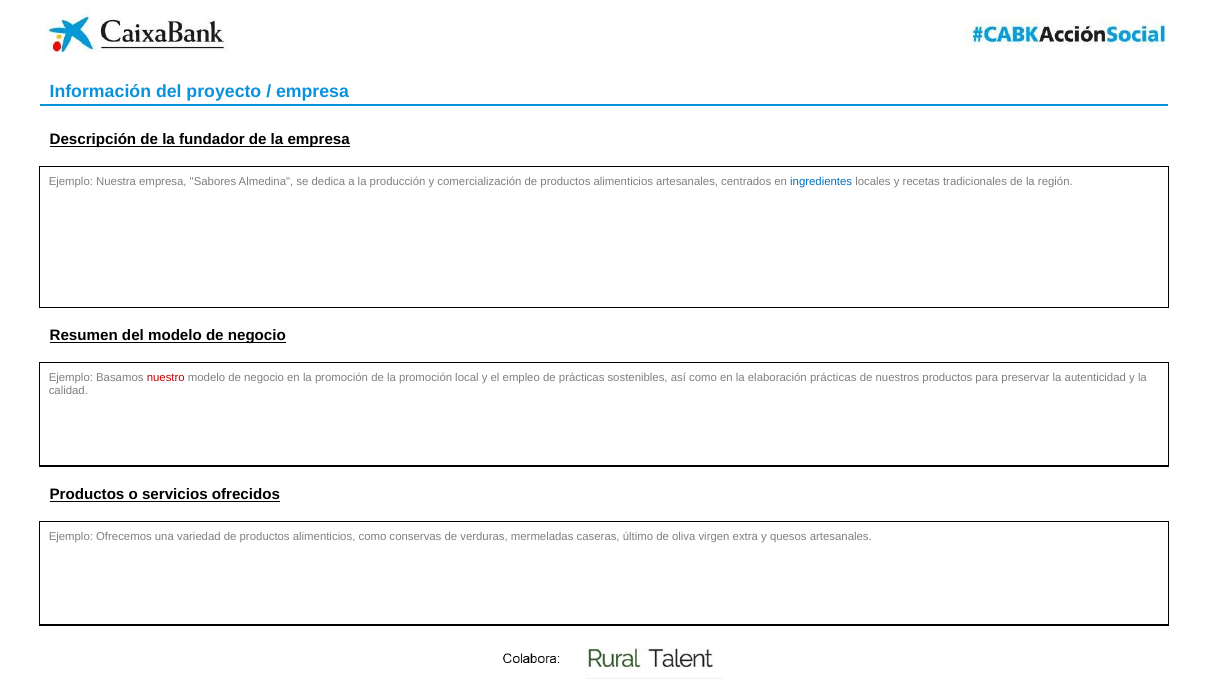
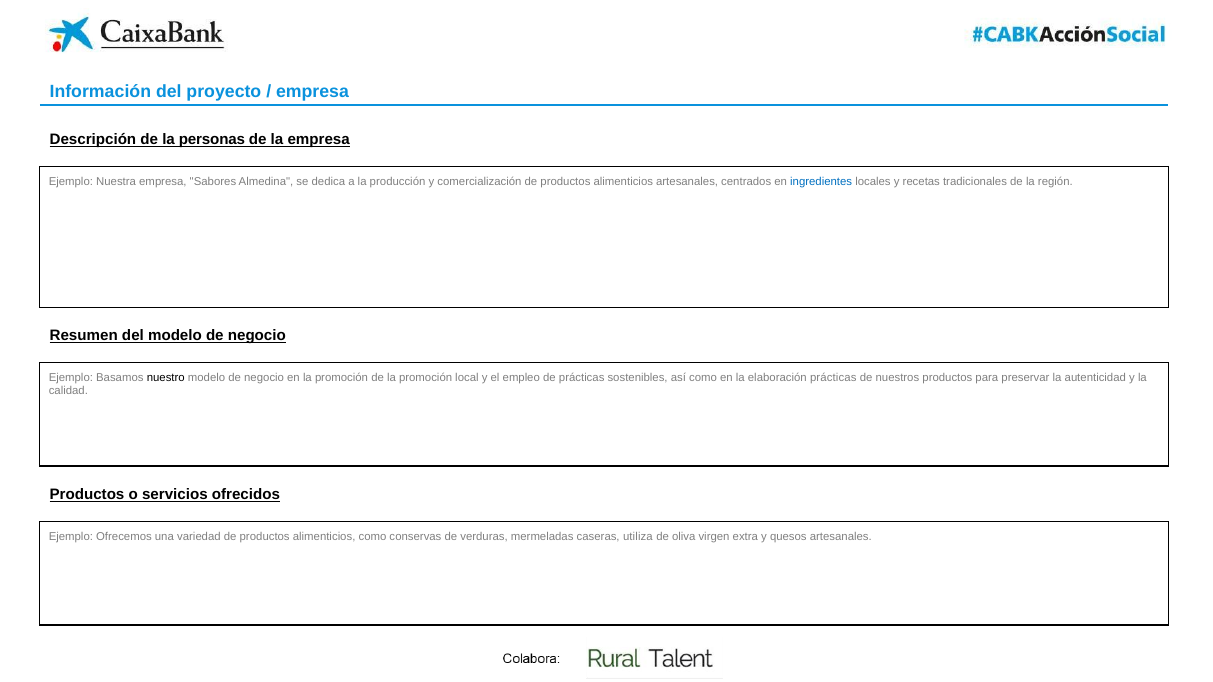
fundador: fundador -> personas
nuestro colour: red -> black
último: último -> utiliza
